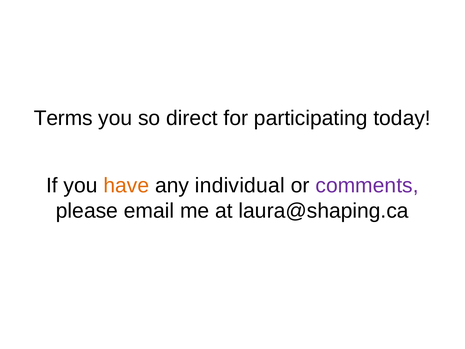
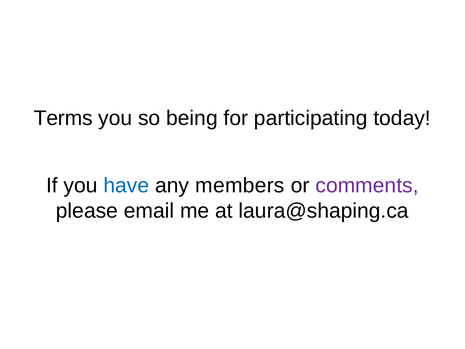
direct: direct -> being
have colour: orange -> blue
individual: individual -> members
